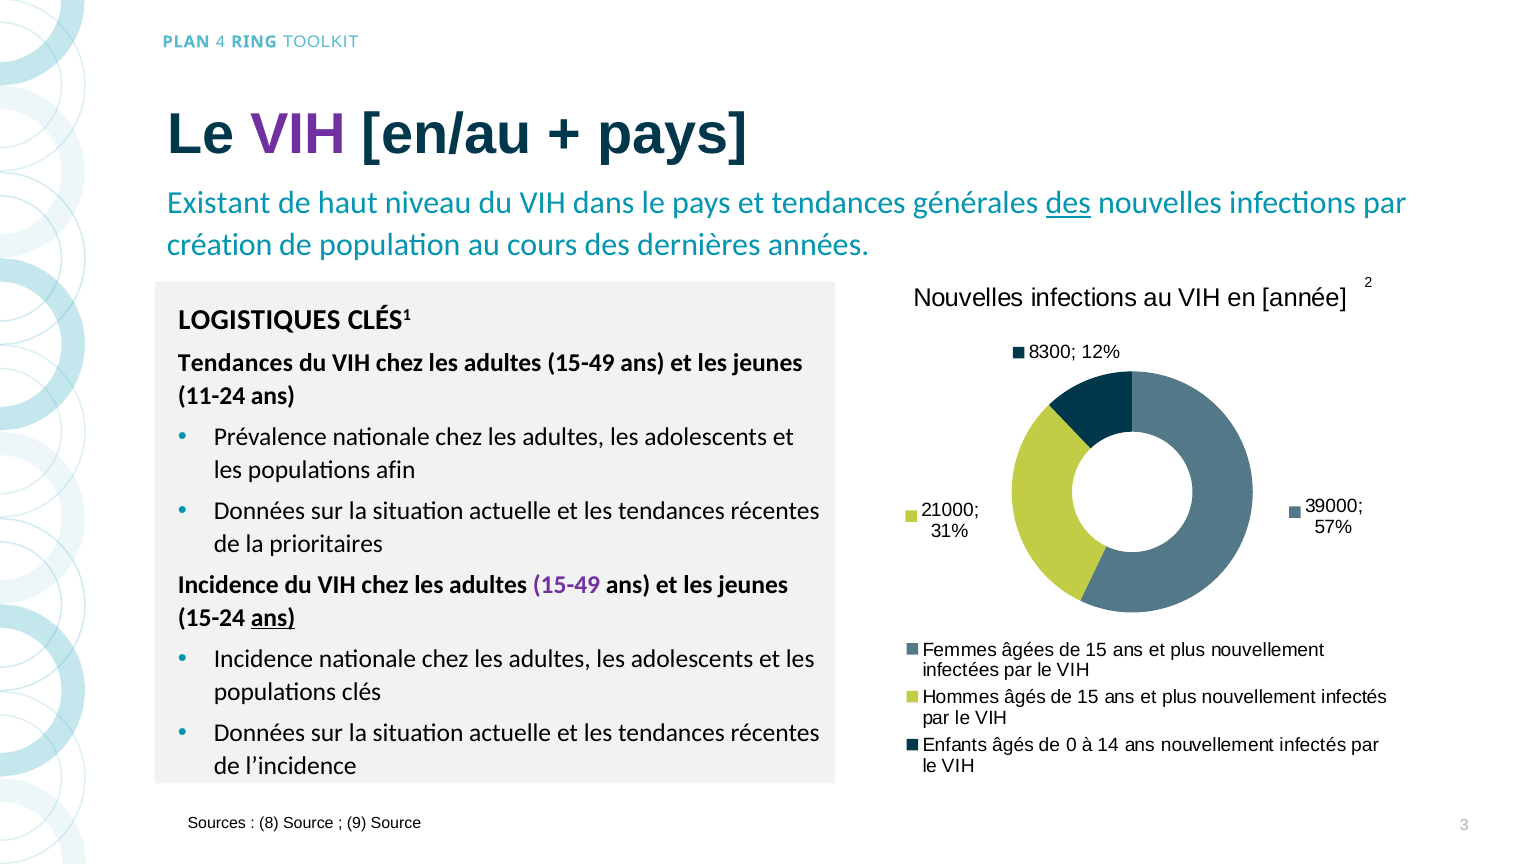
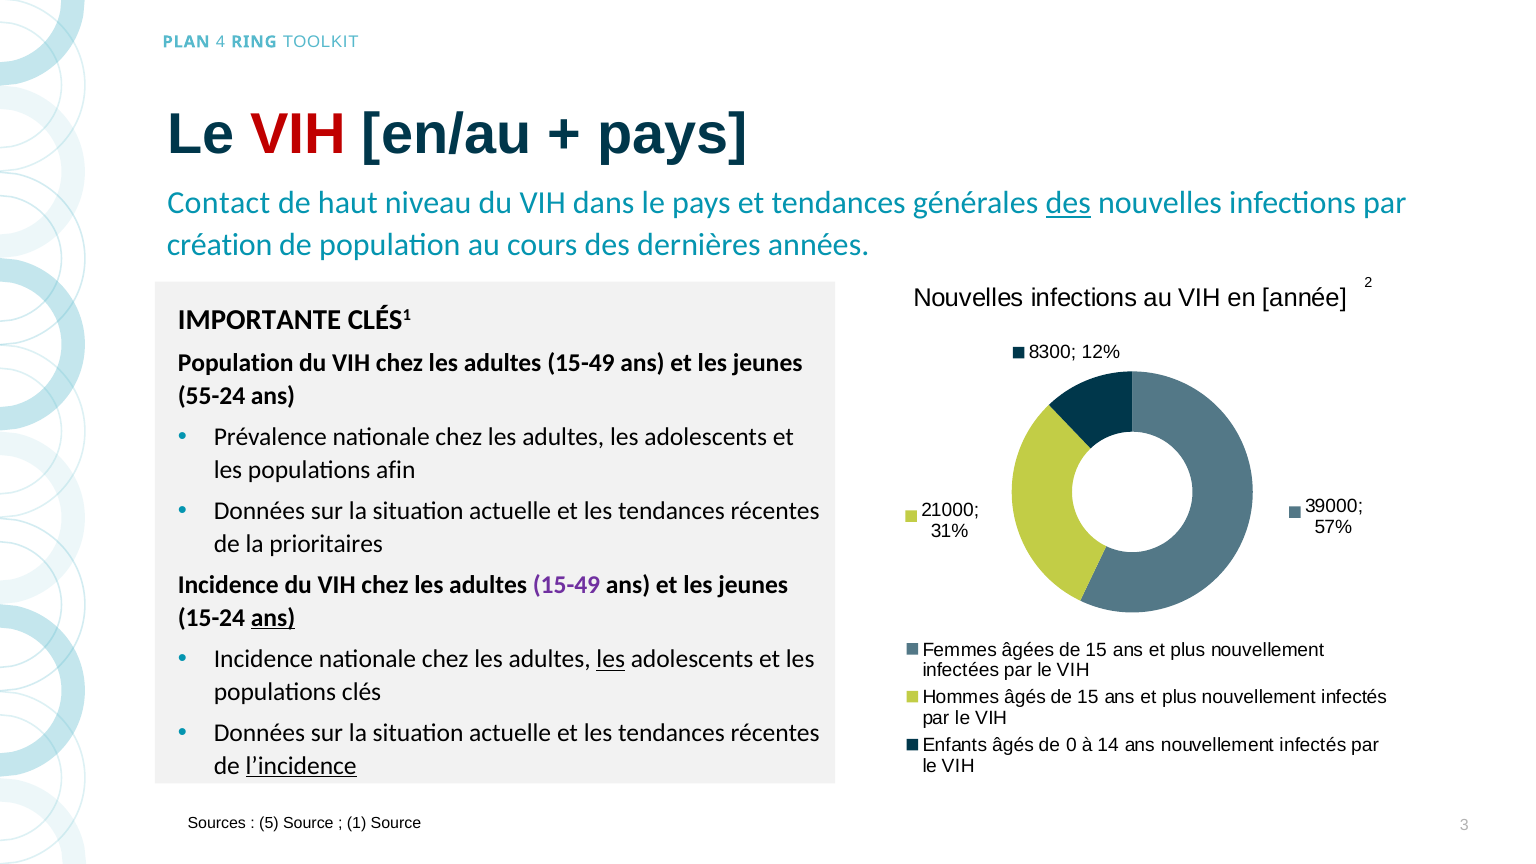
VIH at (298, 135) colour: purple -> red
Existant: Existant -> Contact
LOGISTIQUES: LOGISTIQUES -> IMPORTANTE
Tendances at (235, 363): Tendances -> Population
11-24: 11-24 -> 55-24
les at (611, 659) underline: none -> present
l’incidence underline: none -> present
8: 8 -> 5
9: 9 -> 1
